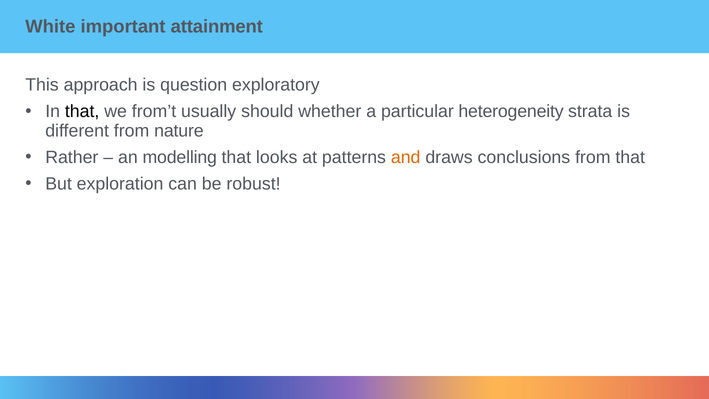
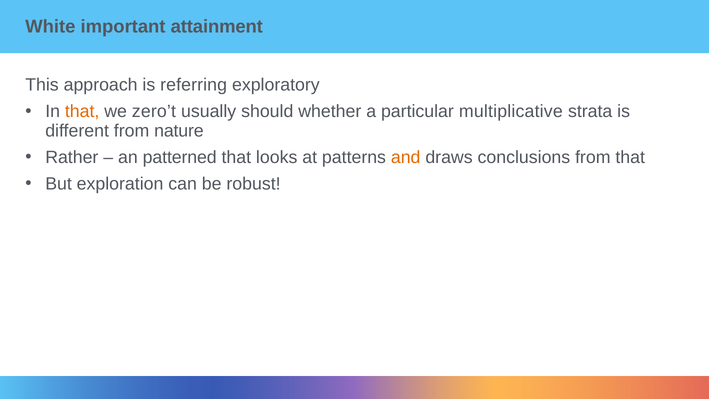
question: question -> referring
that at (82, 112) colour: black -> orange
from’t: from’t -> zero’t
heterogeneity: heterogeneity -> multiplicative
modelling: modelling -> patterned
